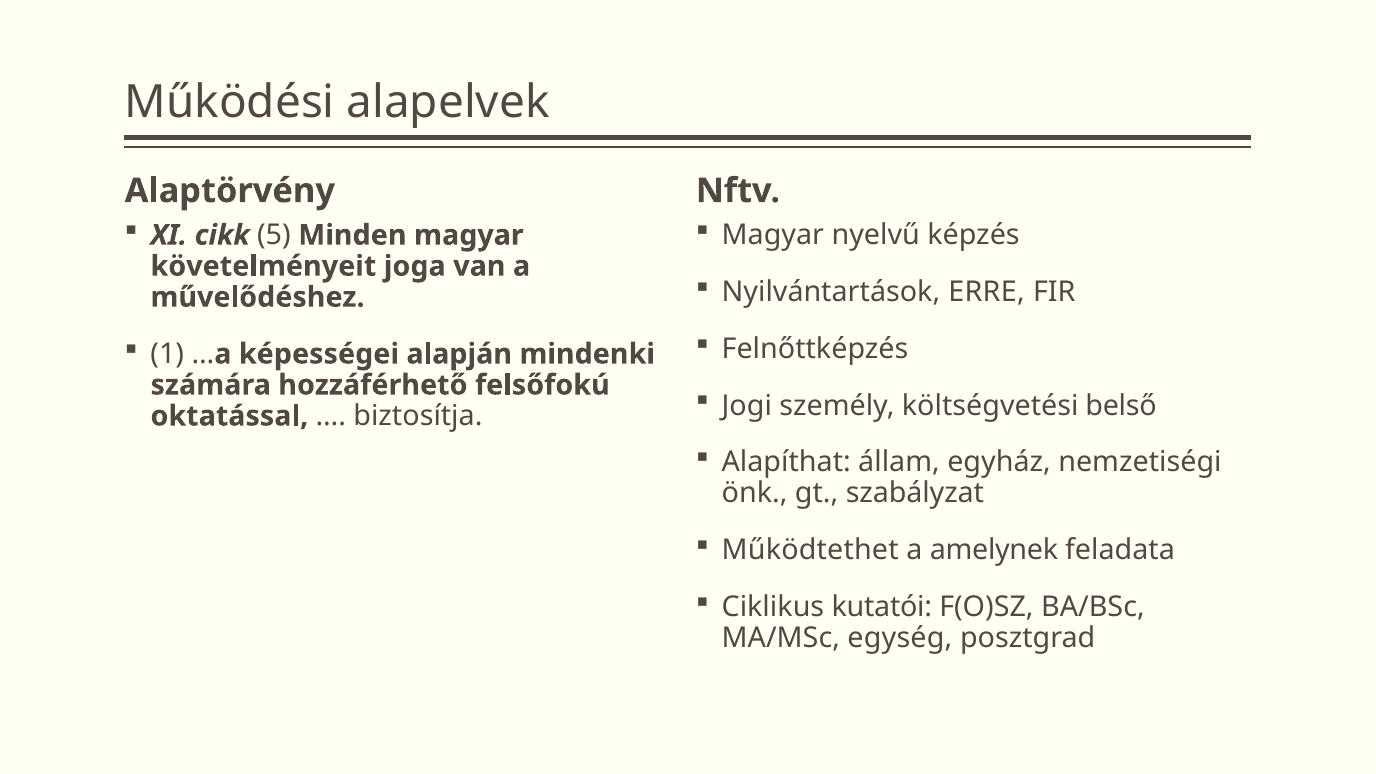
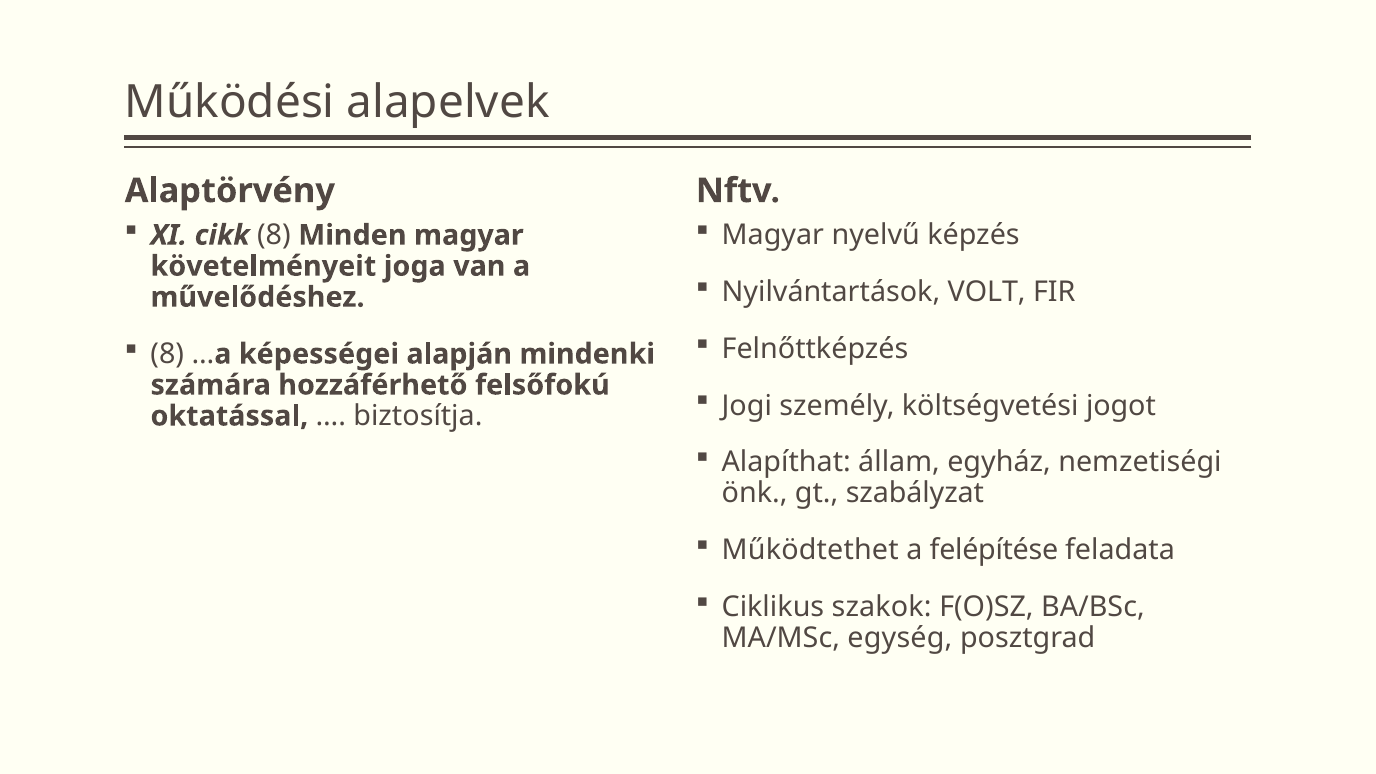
cikk 5: 5 -> 8
ERRE: ERRE -> VOLT
1 at (167, 354): 1 -> 8
belső: belső -> jogot
amelynek: amelynek -> felépítése
kutatói: kutatói -> szakok
